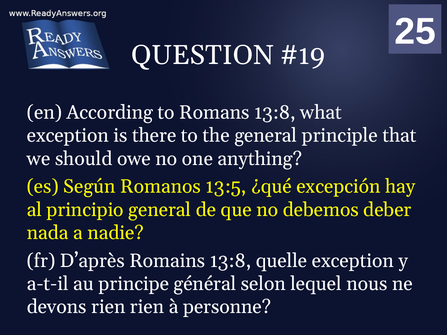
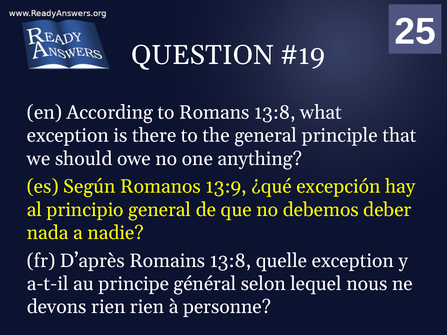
13:5: 13:5 -> 13:9
